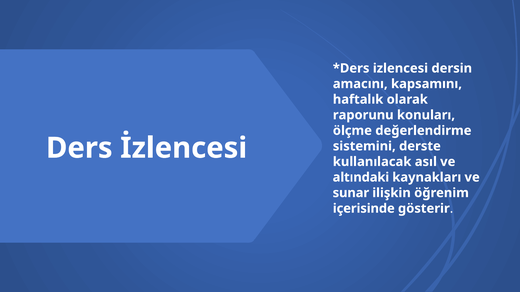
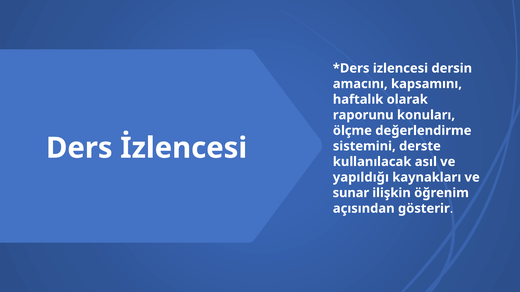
altındaki: altındaki -> yapıldığı
içerisinde: içerisinde -> açısından
